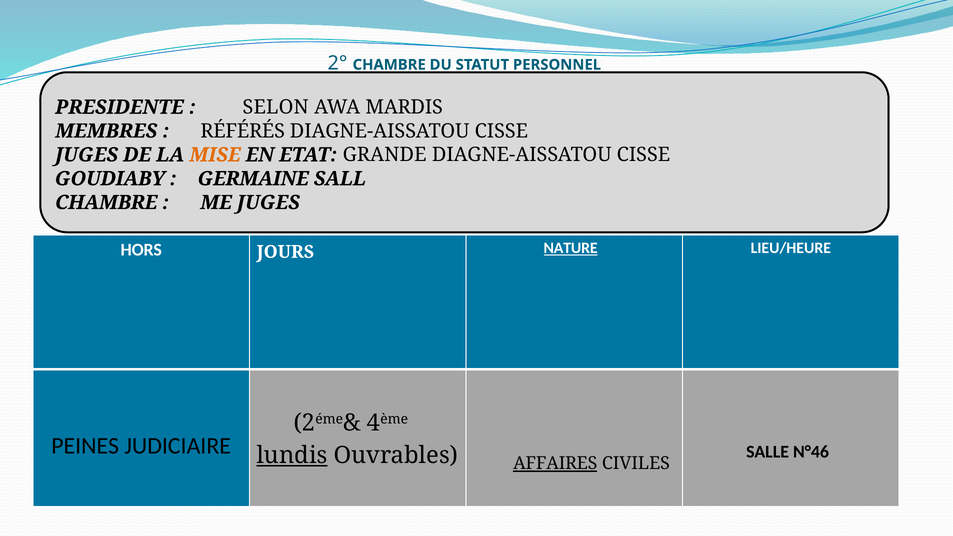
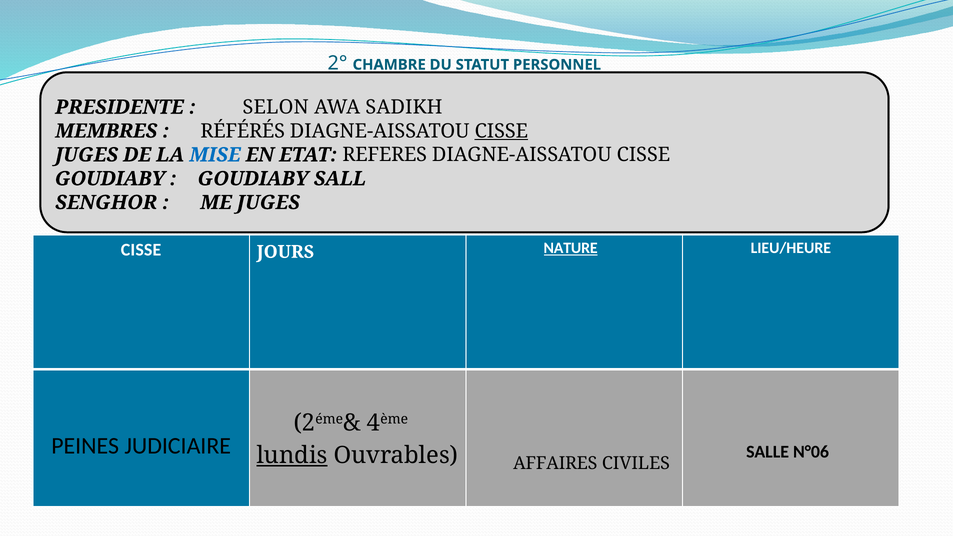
MARDIS: MARDIS -> SADIKH
CISSE at (501, 131) underline: none -> present
MISE colour: orange -> blue
GRANDE: GRANDE -> REFERES
GERMAINE at (253, 179): GERMAINE -> GOUDIABY
CHAMBRE at (106, 203): CHAMBRE -> SENGHOR
HORS at (141, 250): HORS -> CISSE
N°46: N°46 -> N°06
AFFAIRES underline: present -> none
